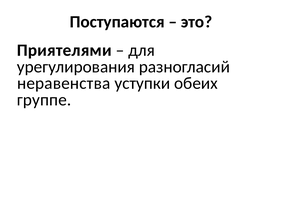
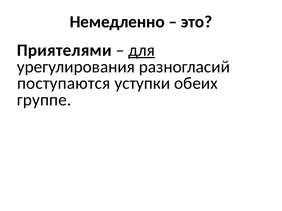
Поступаются: Поступаются -> Немедленно
для underline: none -> present
неравенства: неравенства -> поступаются
